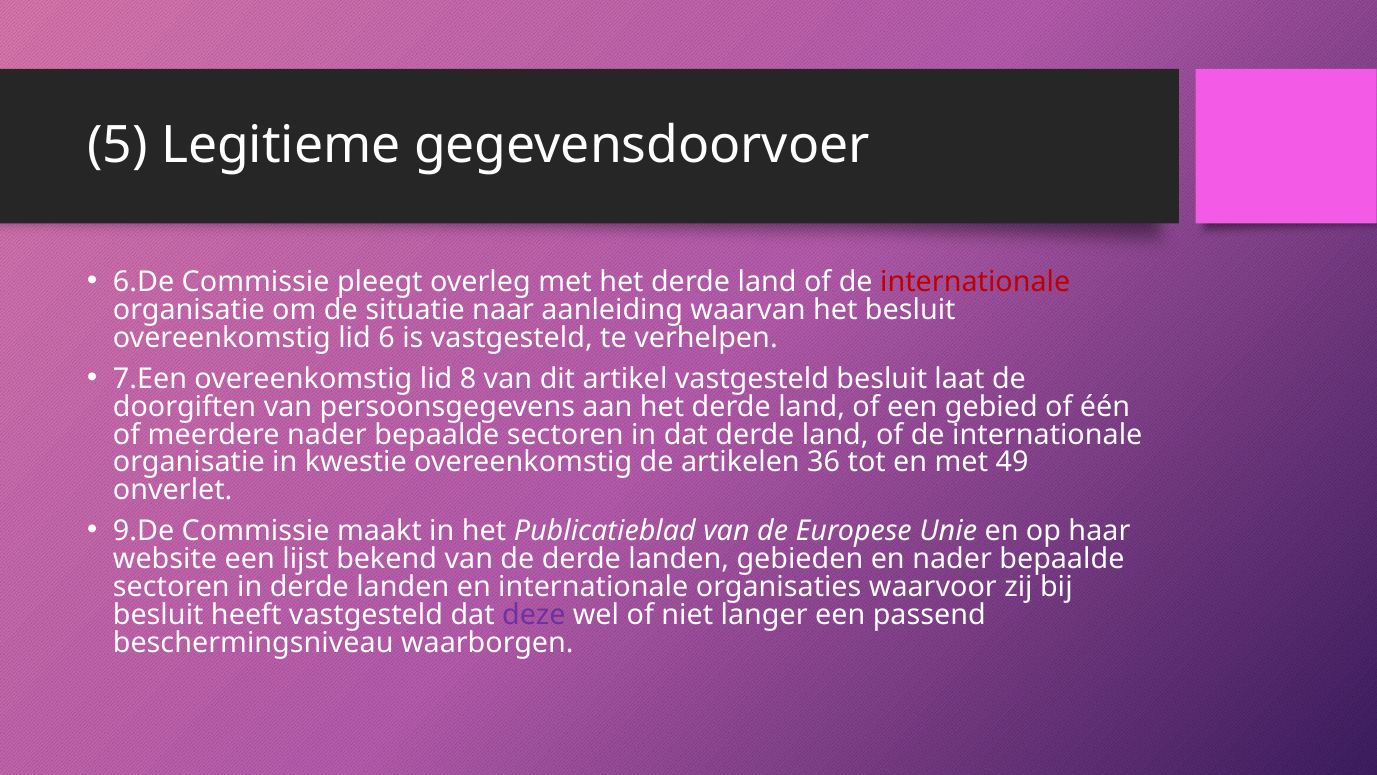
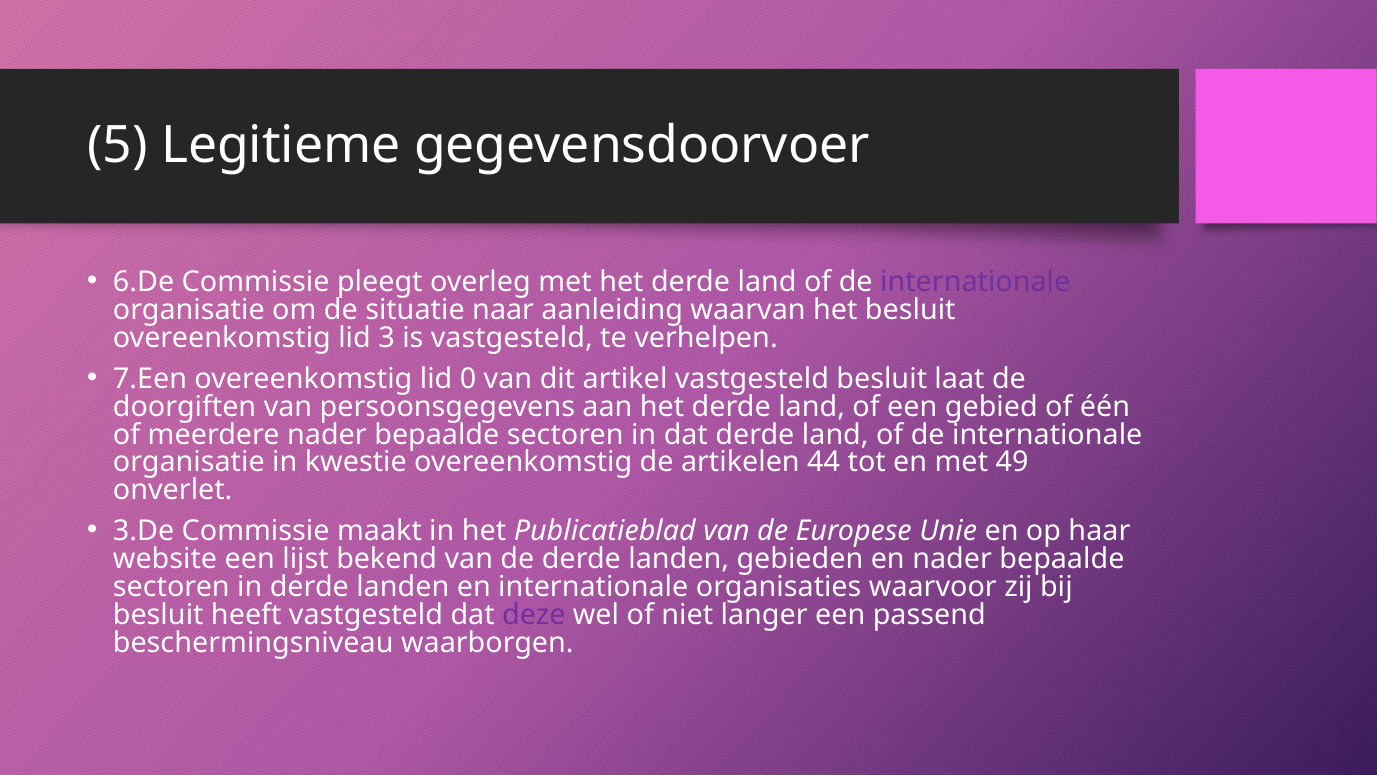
internationale at (975, 282) colour: red -> purple
6: 6 -> 3
8: 8 -> 0
36: 36 -> 44
9.De: 9.De -> 3.De
